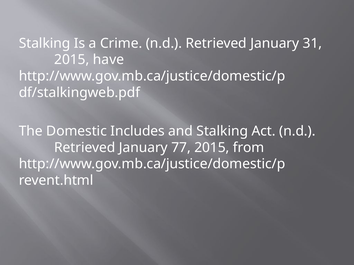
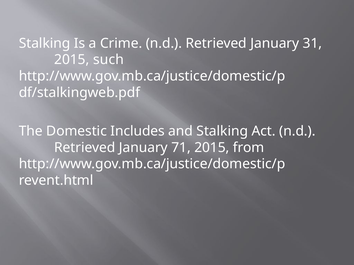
have: have -> such
77: 77 -> 71
